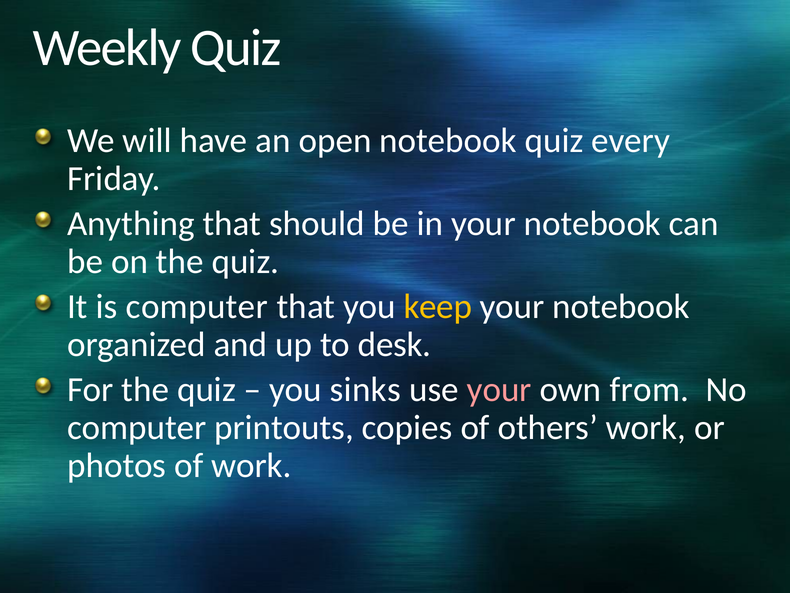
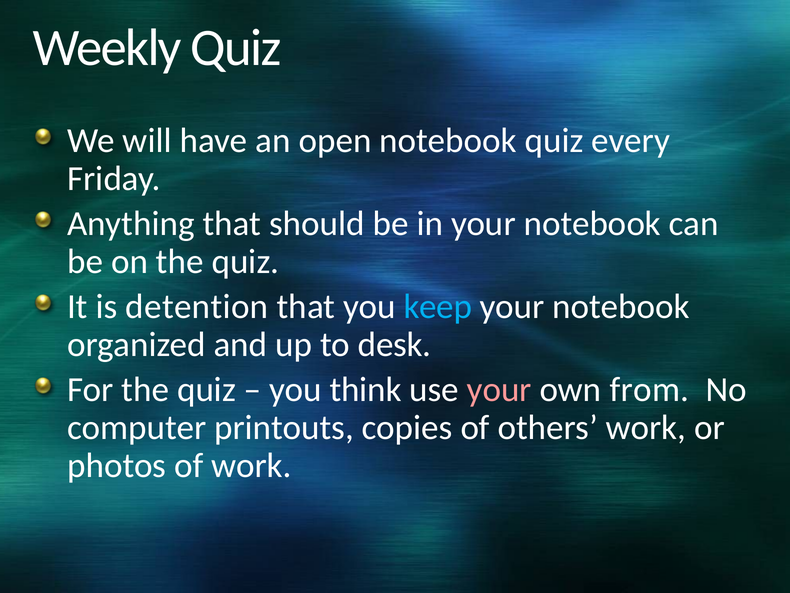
is computer: computer -> detention
keep colour: yellow -> light blue
sinks: sinks -> think
